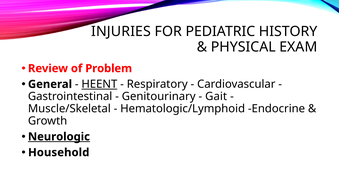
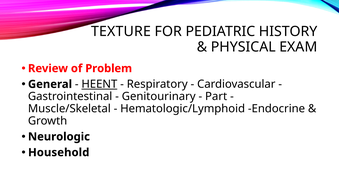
INJURIES: INJURIES -> TEXTURE
Gait: Gait -> Part
Neurologic underline: present -> none
